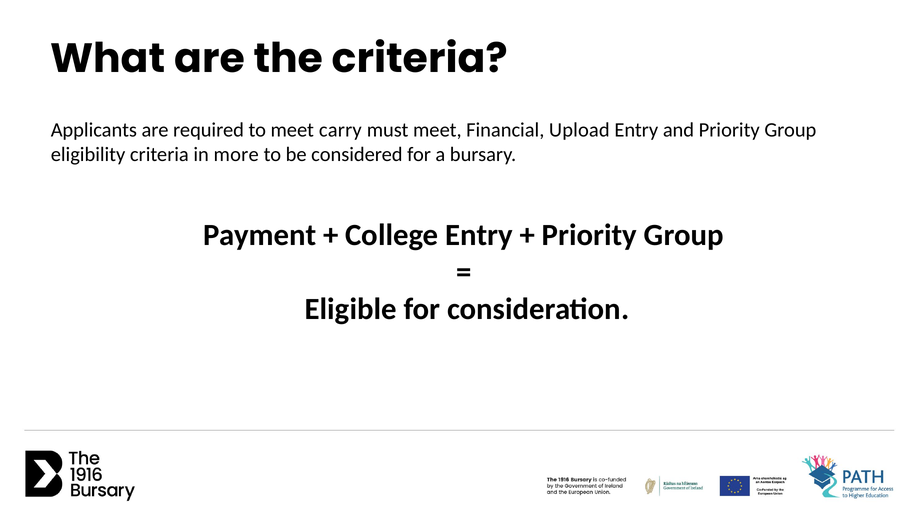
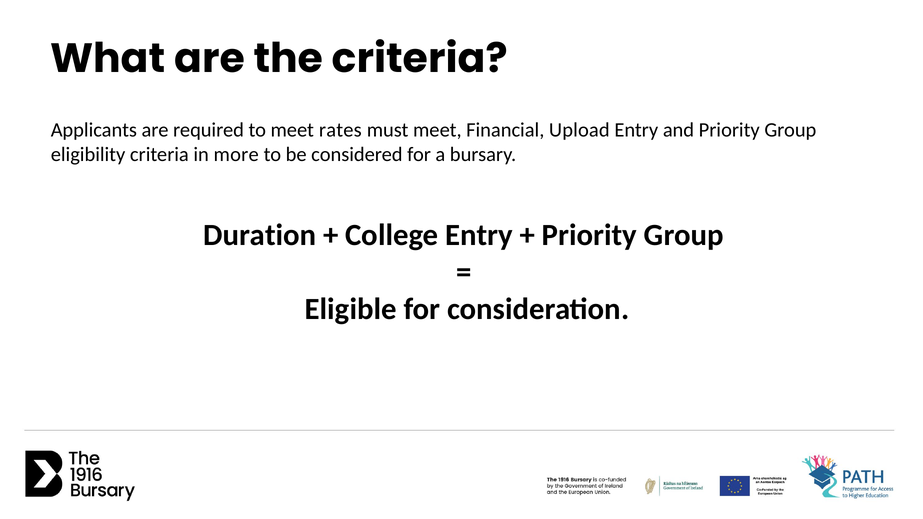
carry: carry -> rates
Payment: Payment -> Duration
